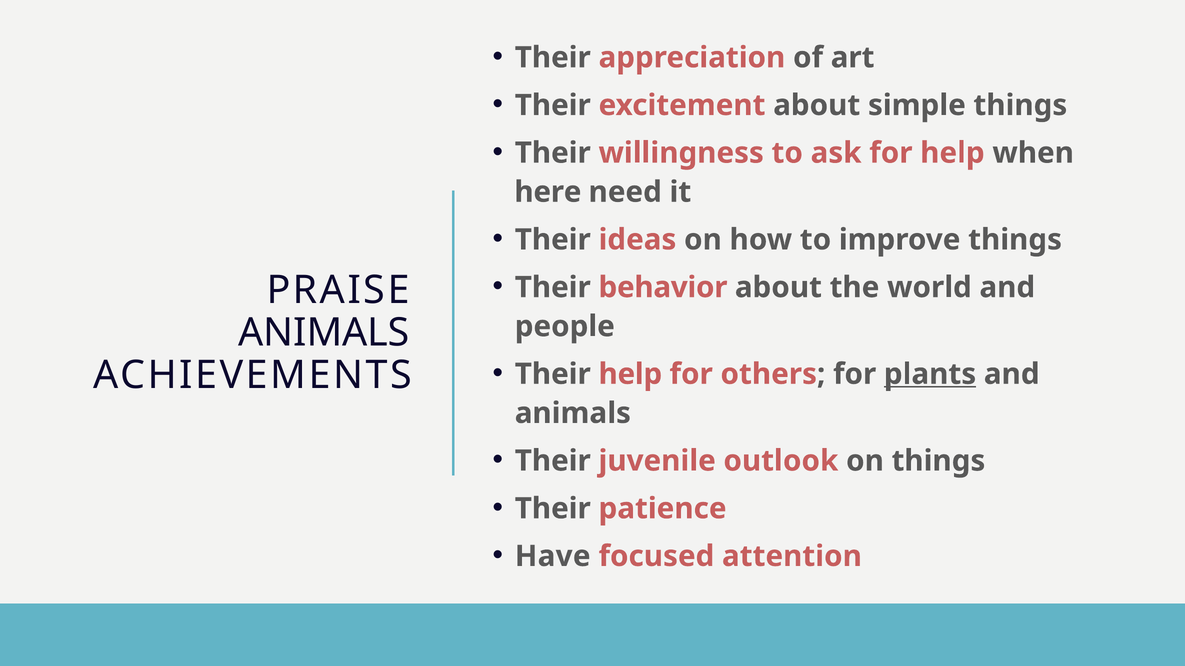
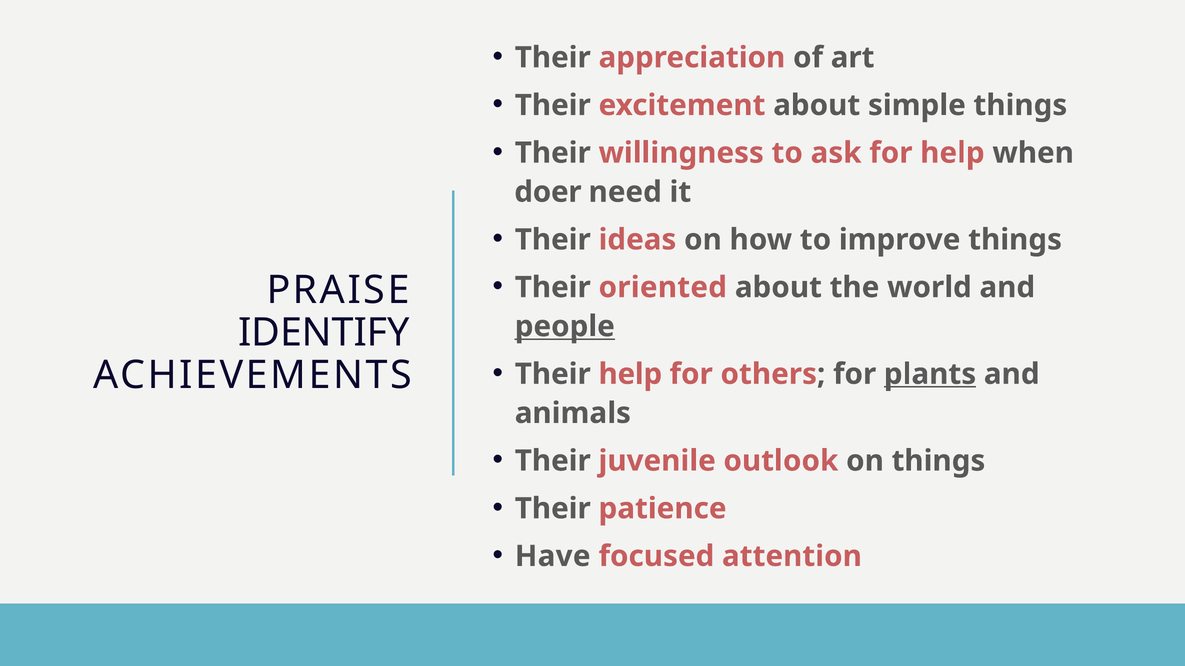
here: here -> doer
behavior: behavior -> oriented
people underline: none -> present
ANIMALS at (324, 333): ANIMALS -> IDENTIFY
